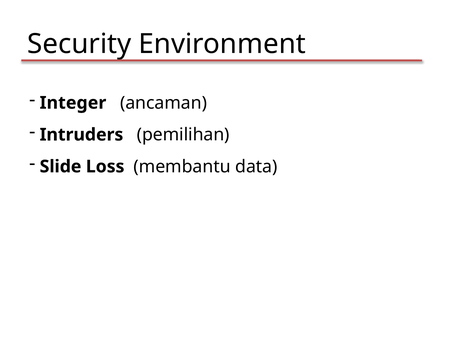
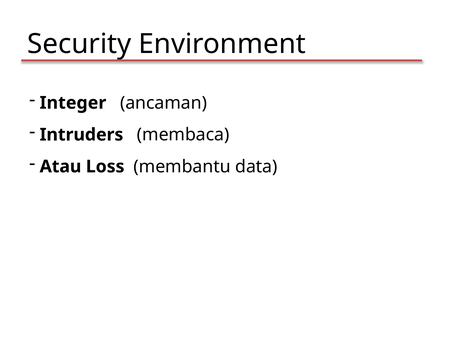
pemilihan: pemilihan -> membaca
Slide: Slide -> Atau
